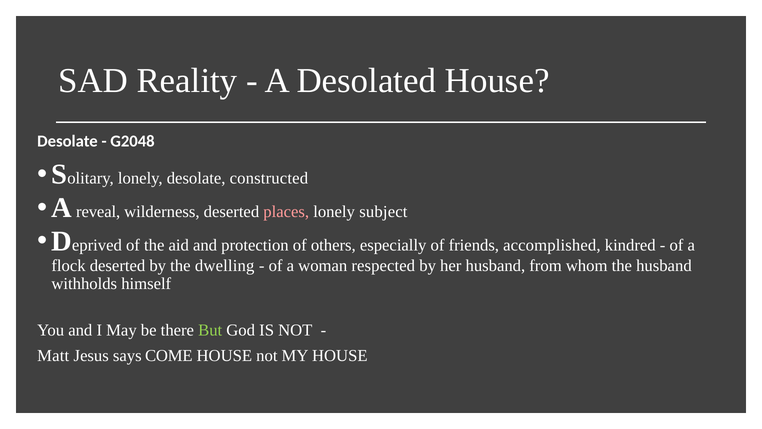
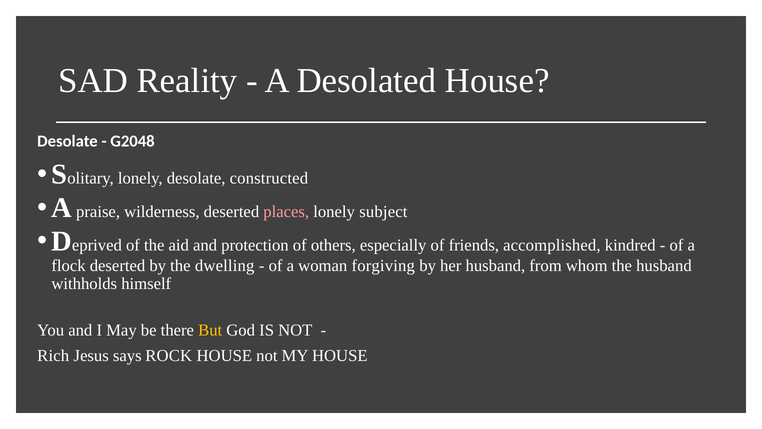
reveal: reveal -> praise
respected: respected -> forgiving
But colour: light green -> yellow
Matt: Matt -> Rich
COME: COME -> ROCK
